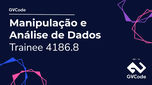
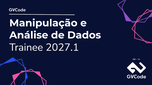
4186.8: 4186.8 -> 2027.1
